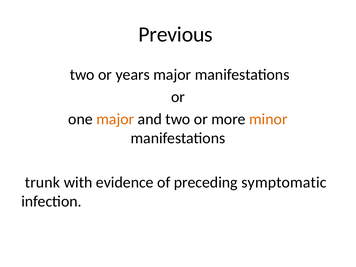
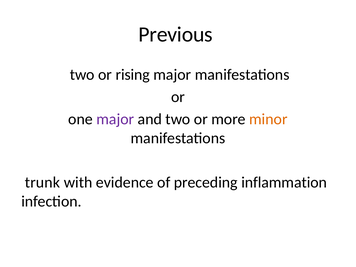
years: years -> rising
major at (115, 119) colour: orange -> purple
symptomatic: symptomatic -> inflammation
